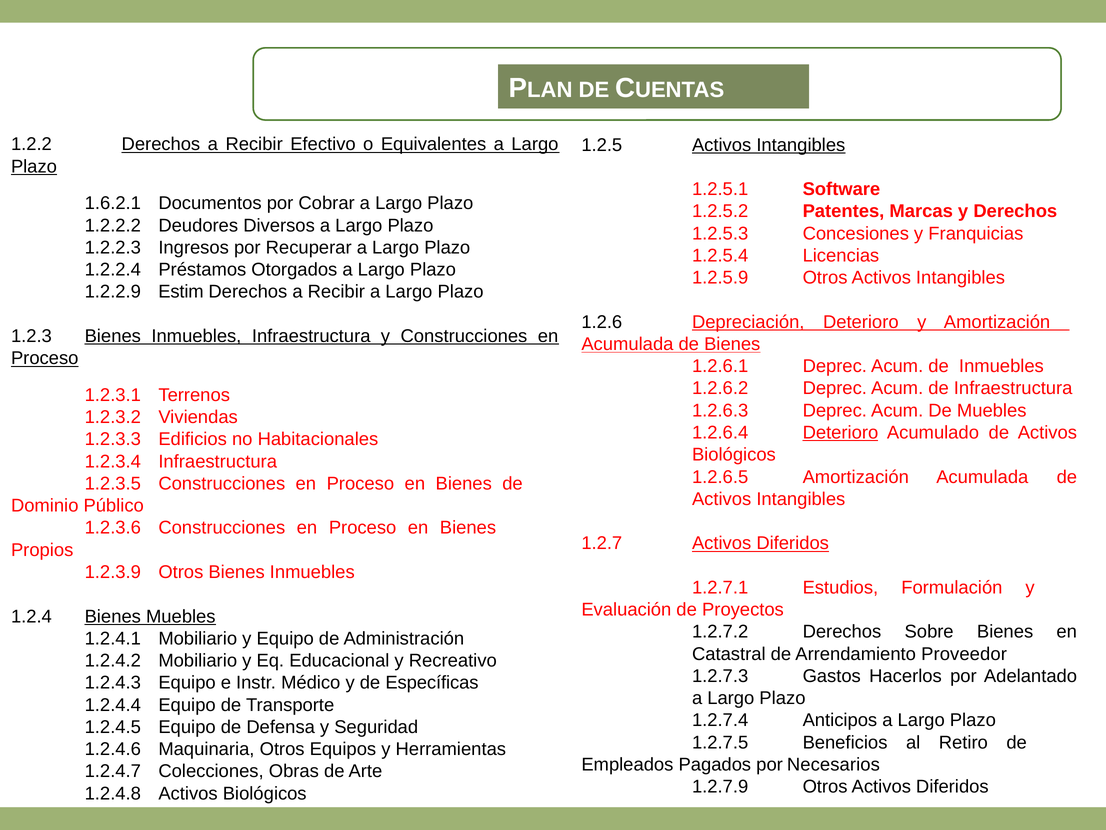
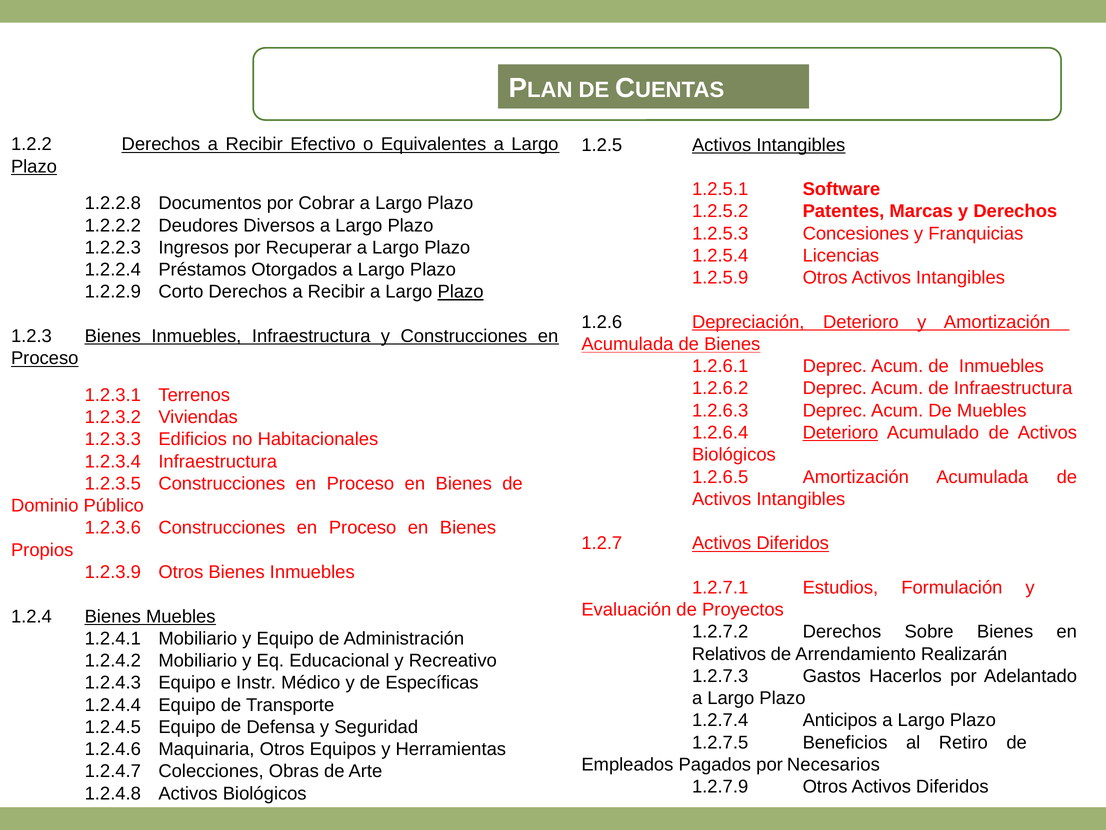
1.6.2.1: 1.6.2.1 -> 1.2.2.8
Estim: Estim -> Corto
Plazo at (461, 292) underline: none -> present
Catastral: Catastral -> Relativos
Proveedor: Proveedor -> Realizarán
